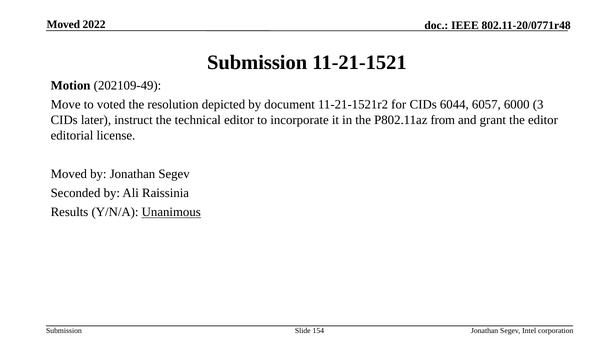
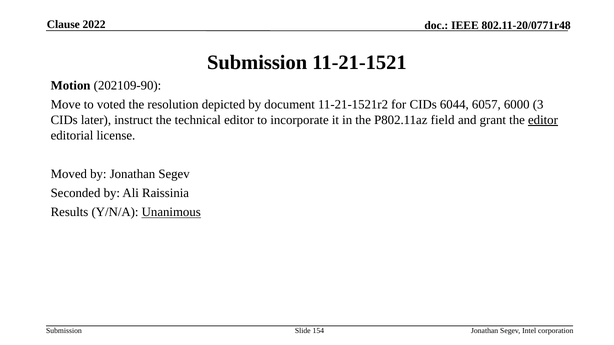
Moved at (63, 24): Moved -> Clause
202109-49: 202109-49 -> 202109-90
from: from -> field
editor at (543, 120) underline: none -> present
